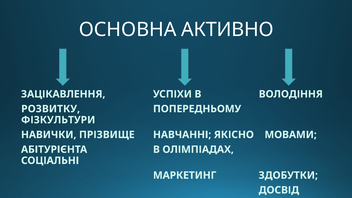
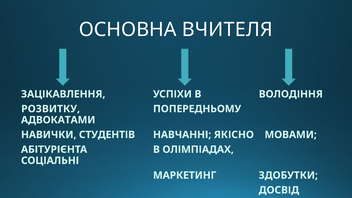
АКТИВНО: АКТИВНО -> ВЧИТЕЛЯ
ФІЗКУЛЬТУРИ: ФІЗКУЛЬТУРИ -> АДВОКАТАМИ
ПРІЗВИЩЕ: ПРІЗВИЩЕ -> СТУДЕНТІВ
